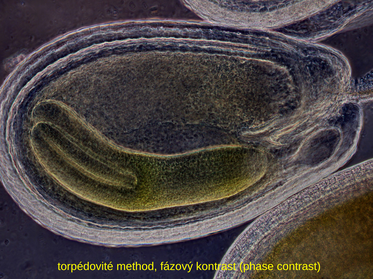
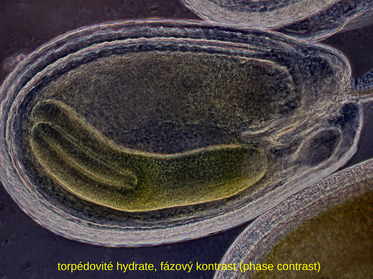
method: method -> hydrate
